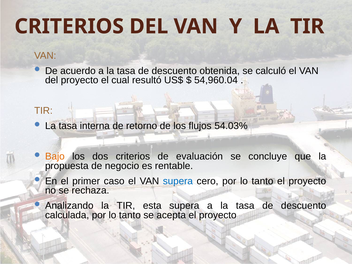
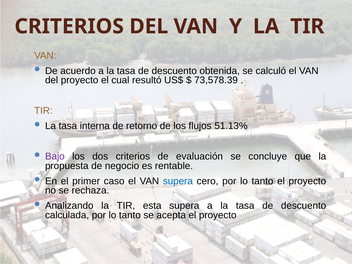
54,960.04: 54,960.04 -> 73,578.39
54.03%: 54.03% -> 51.13%
Bajo colour: orange -> purple
